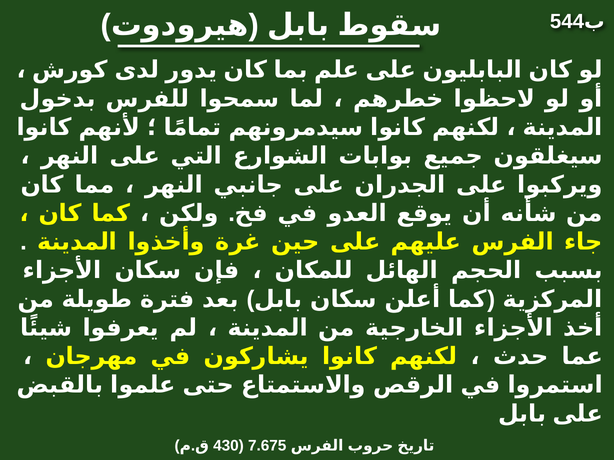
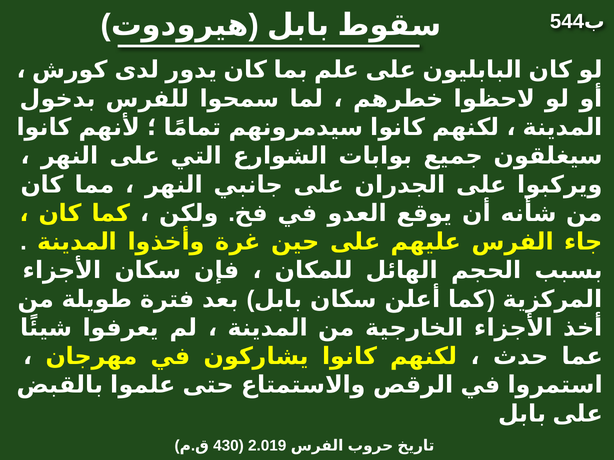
7.675: 7.675 -> 2.019
